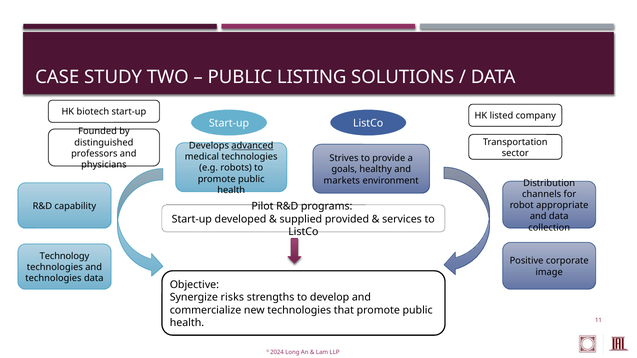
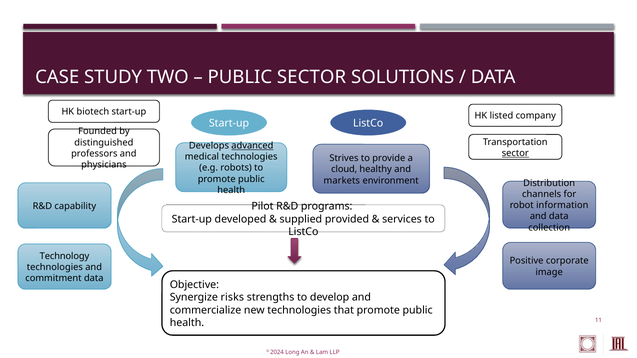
PUBLIC LISTING: LISTING -> SECTOR
sector at (515, 153) underline: none -> present
goals: goals -> cloud
appropriate: appropriate -> information
technologies at (53, 279): technologies -> commitment
